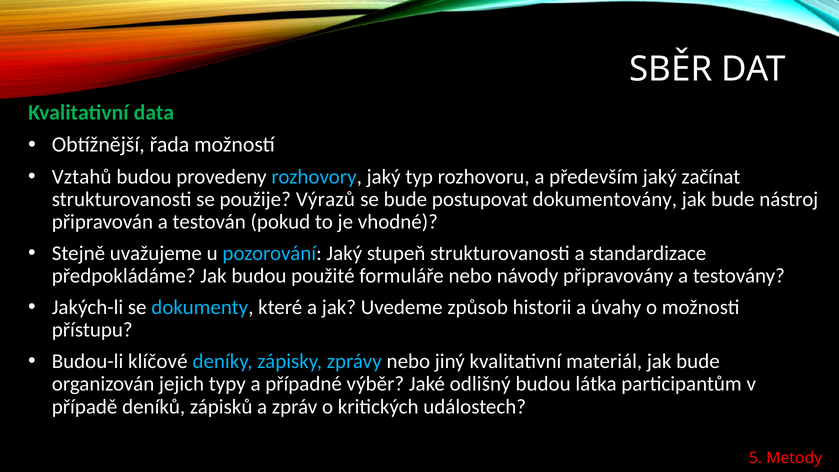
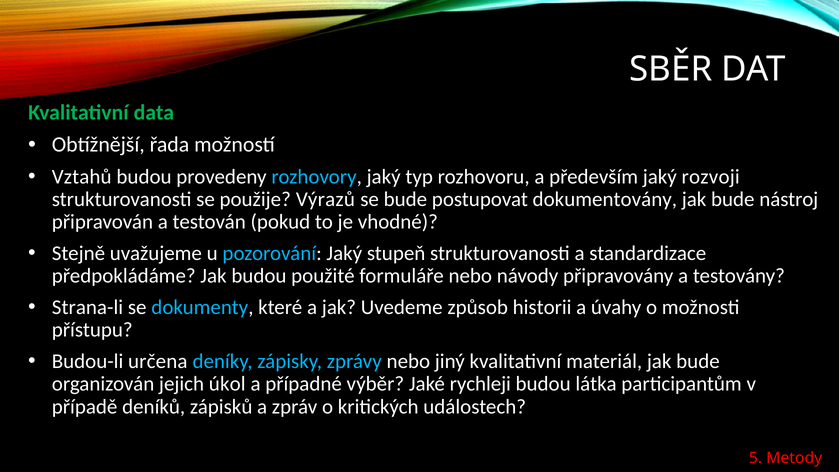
začínat: začínat -> rozvoji
Jakých-li: Jakých-li -> Strana-li
klíčové: klíčové -> určena
typy: typy -> úkol
odlišný: odlišný -> rychleji
